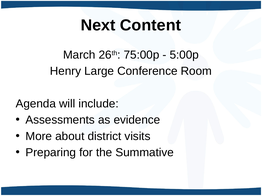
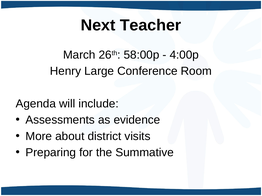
Content: Content -> Teacher
75:00p: 75:00p -> 58:00p
5:00p: 5:00p -> 4:00p
